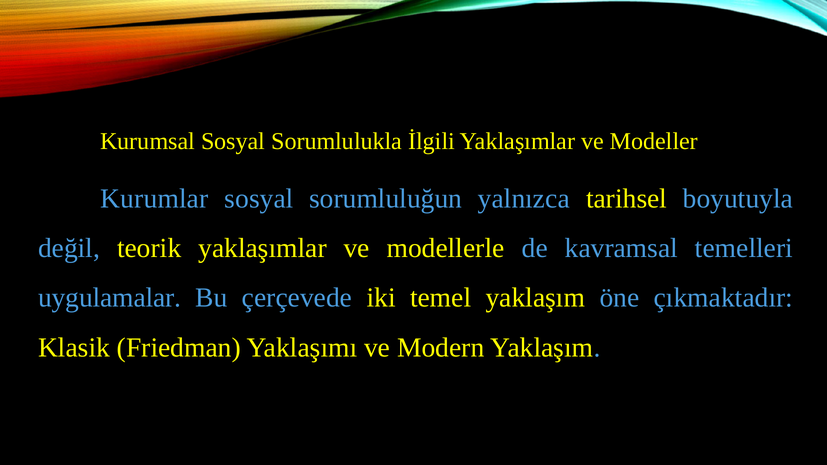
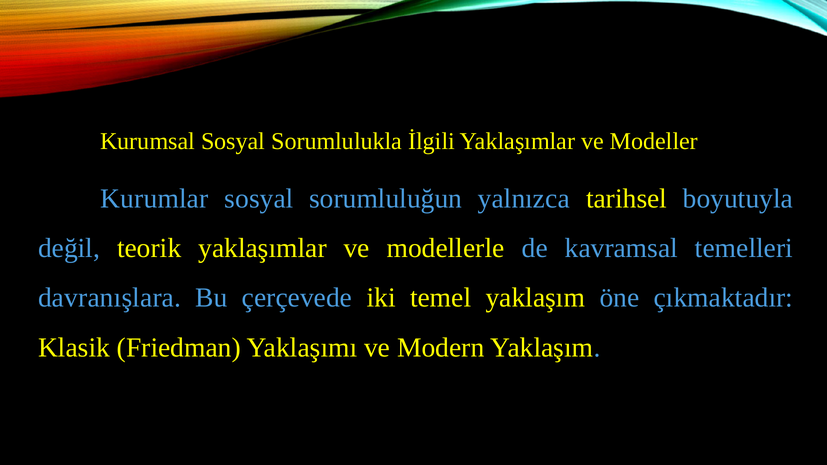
uygulamalar: uygulamalar -> davranışlara
